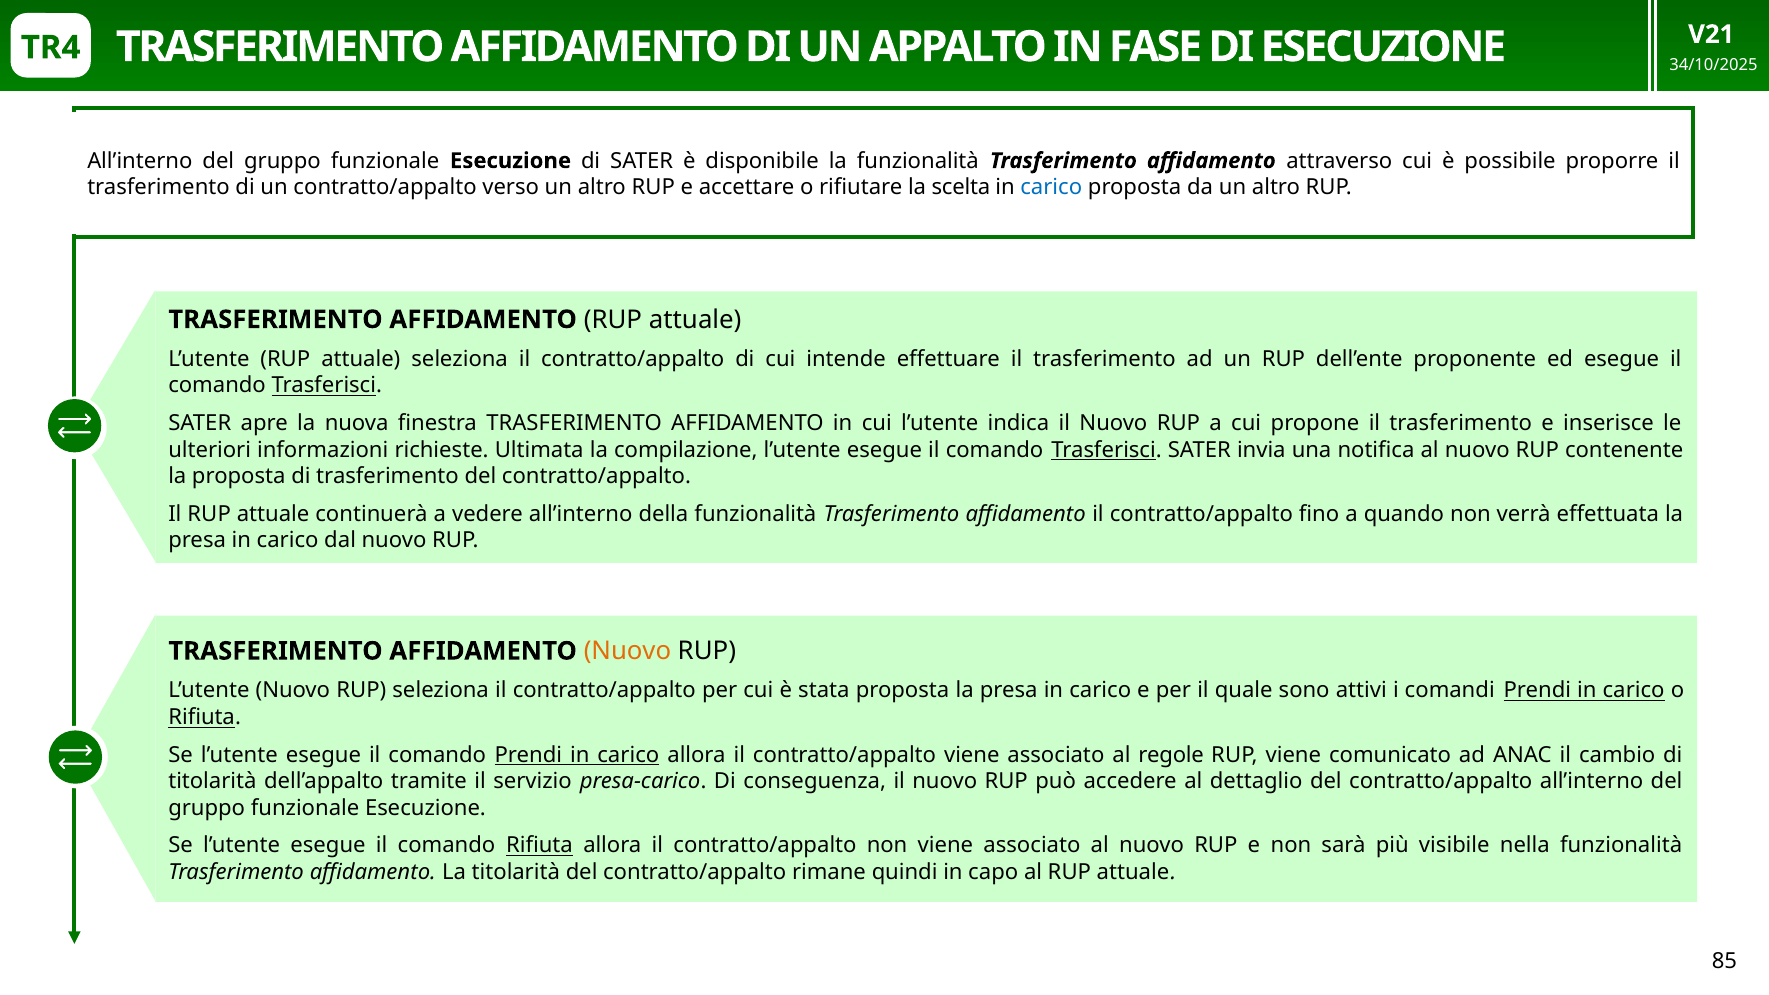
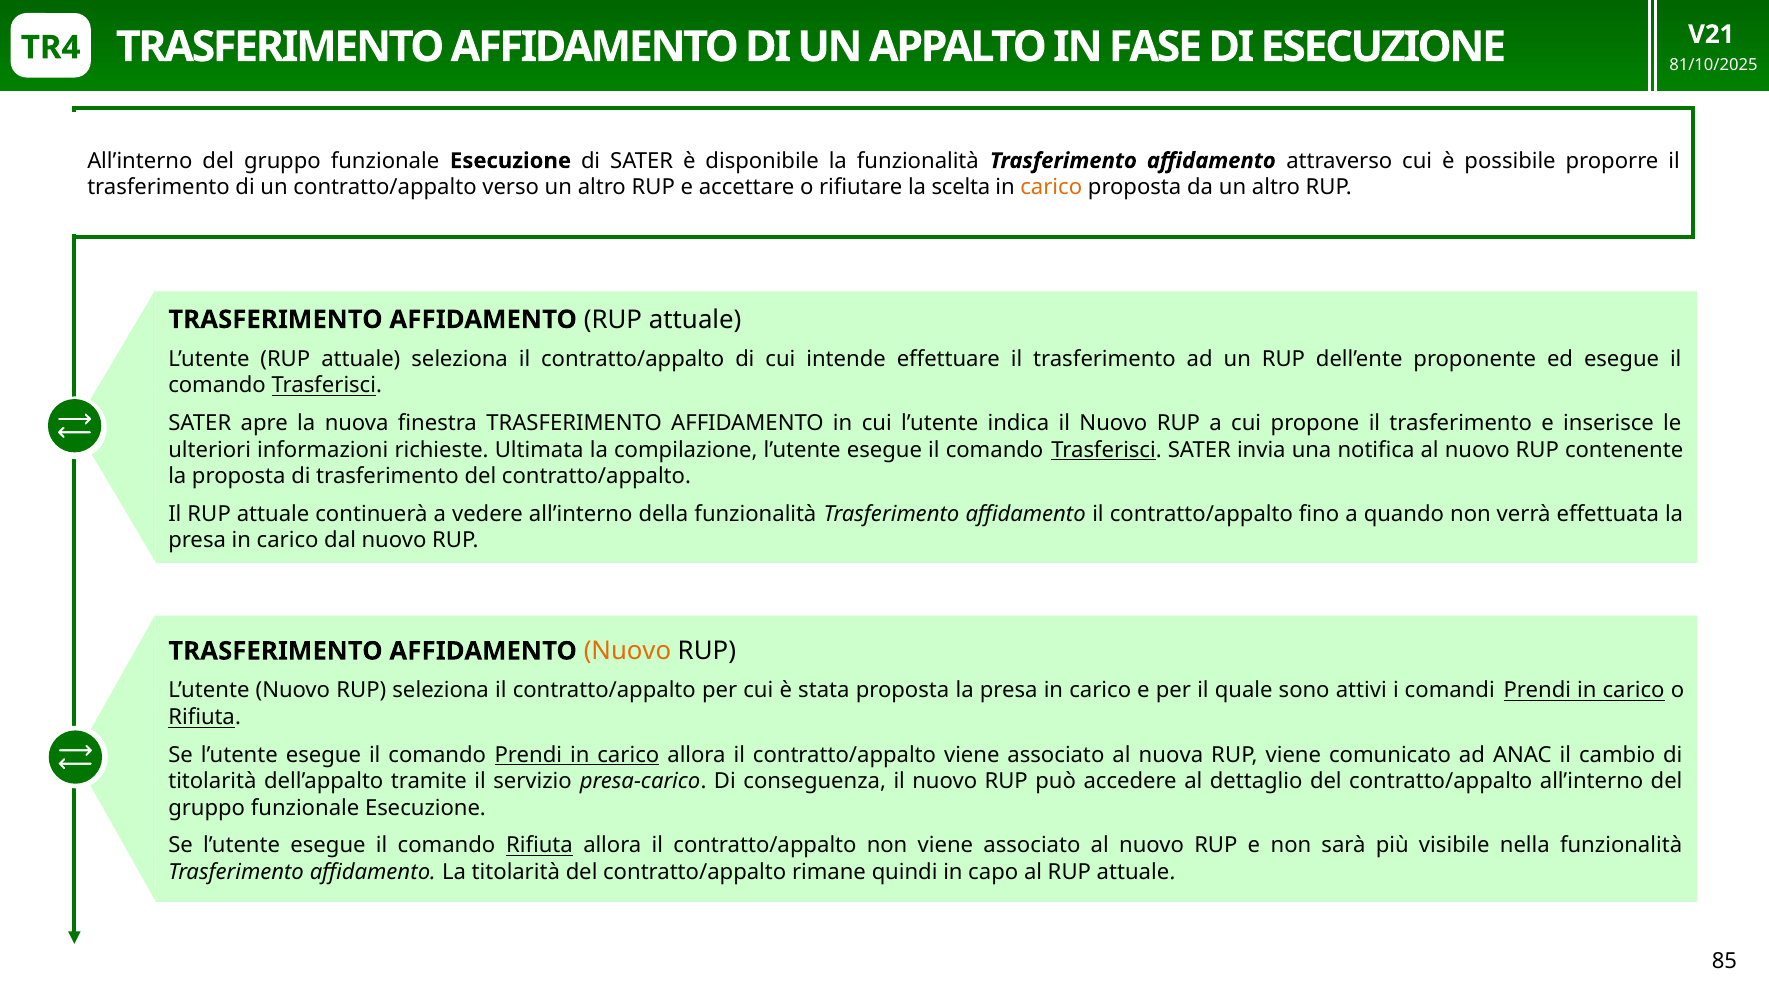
34/10/2025: 34/10/2025 -> 81/10/2025
carico at (1051, 187) colour: blue -> orange
al regole: regole -> nuova
